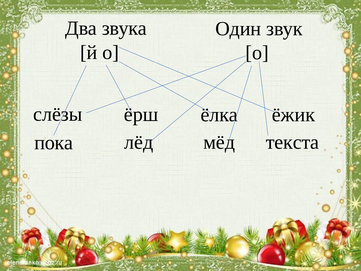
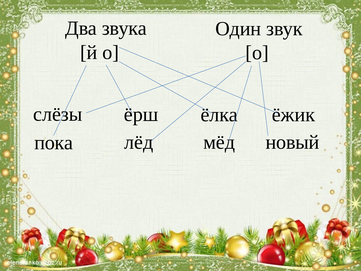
текста: текста -> новый
